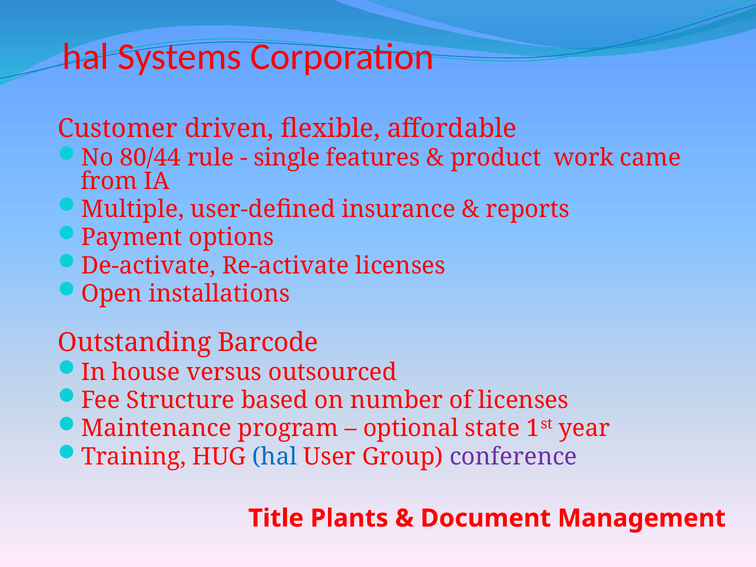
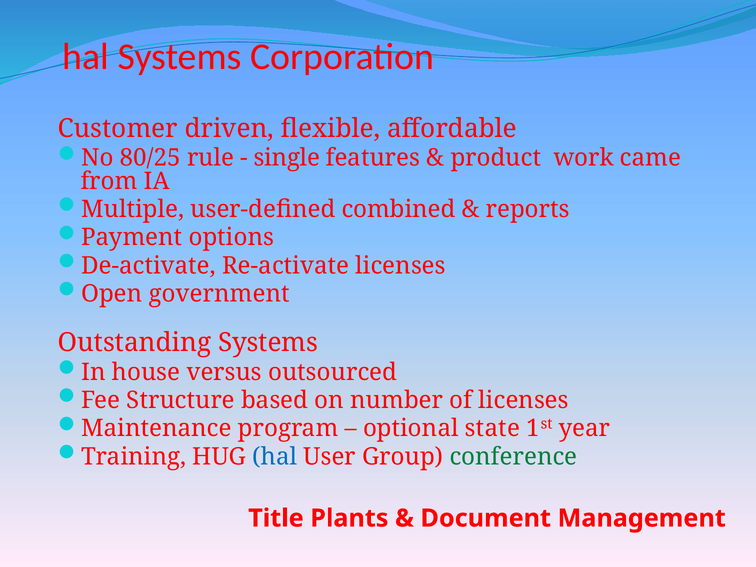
80/44: 80/44 -> 80/25
insurance: insurance -> combined
installations: installations -> government
Outstanding Barcode: Barcode -> Systems
conference colour: purple -> green
